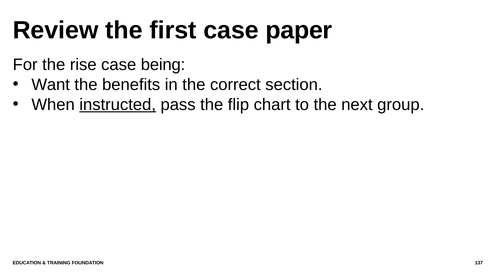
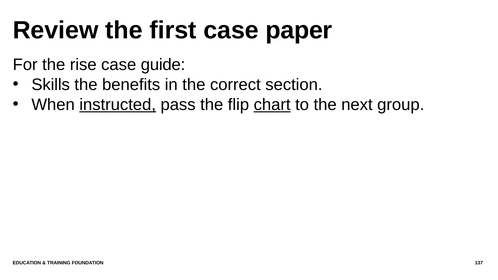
being: being -> guide
Want: Want -> Skills
chart underline: none -> present
